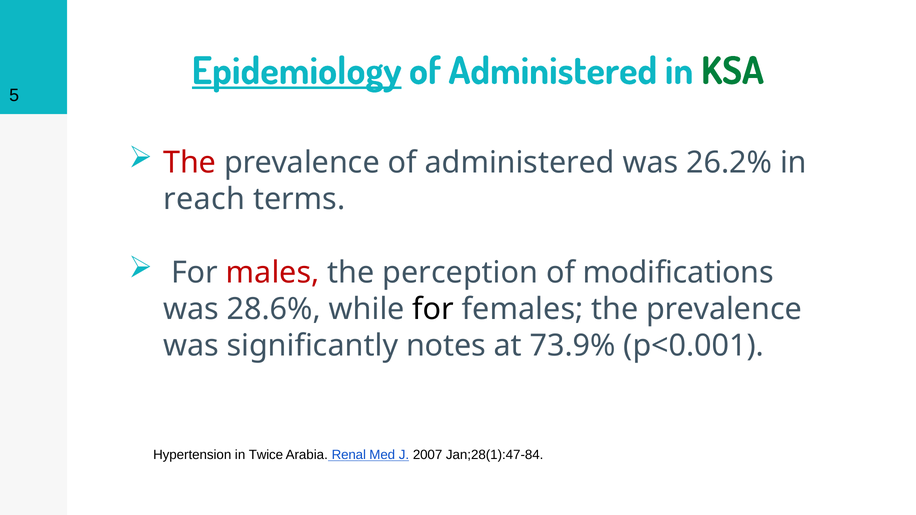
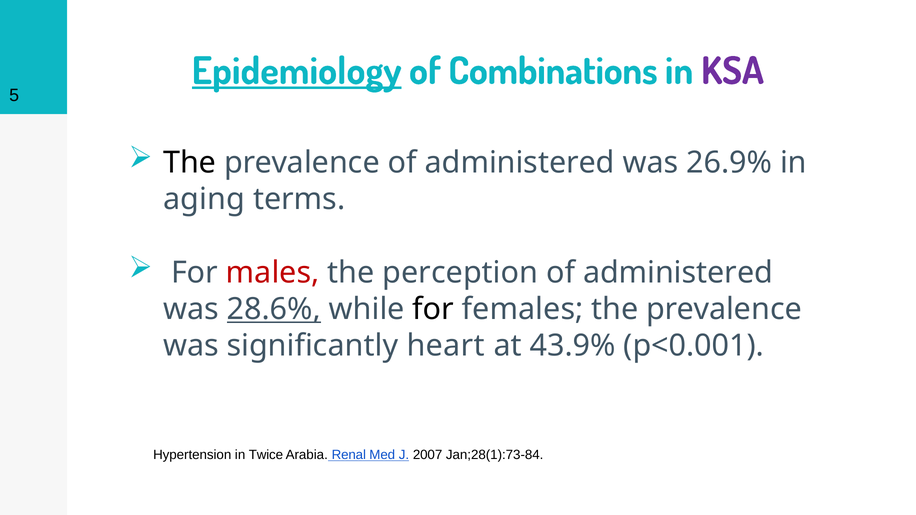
Administered at (553, 72): Administered -> Combinations
KSA colour: green -> purple
The at (190, 163) colour: red -> black
26.2%: 26.2% -> 26.9%
reach: reach -> aging
modifications at (678, 273): modifications -> administered
28.6% underline: none -> present
notes: notes -> heart
73.9%: 73.9% -> 43.9%
Jan;28(1):47-84: Jan;28(1):47-84 -> Jan;28(1):73-84
